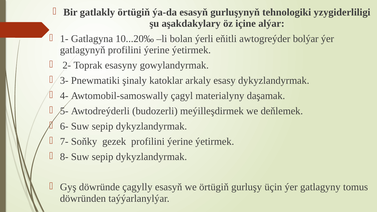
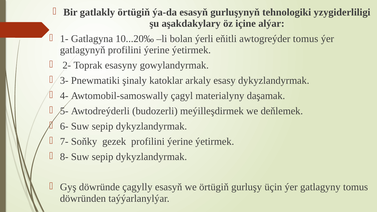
awtogreýder bolýar: bolýar -> tomus
